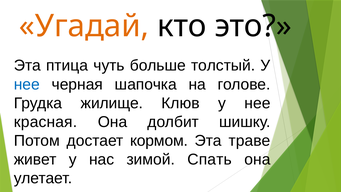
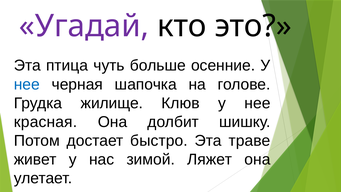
Угадай colour: orange -> purple
толстый: толстый -> осенние
кормом: кормом -> быстро
Спать: Спать -> Ляжет
